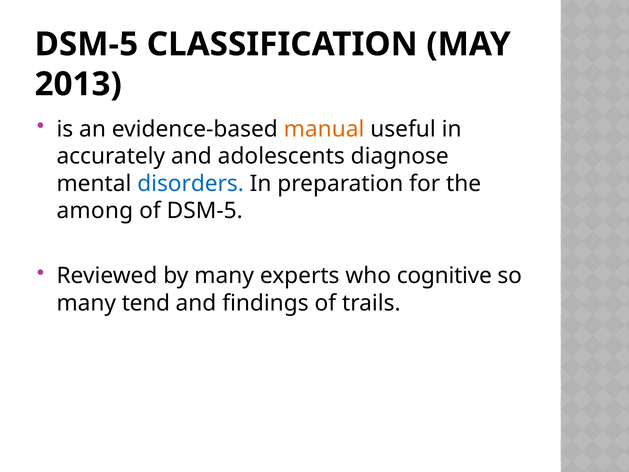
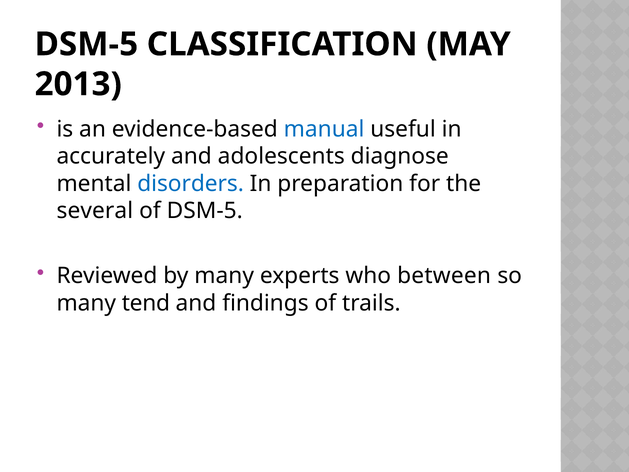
manual colour: orange -> blue
among: among -> several
cognitive: cognitive -> between
